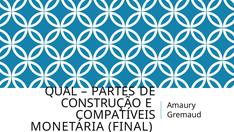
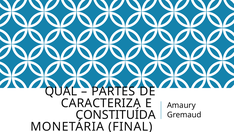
CONSTRUÇÃO: CONSTRUÇÃO -> CARACTERIZA
COMPATÍVEIS: COMPATÍVEIS -> CONSTITUÍDA
